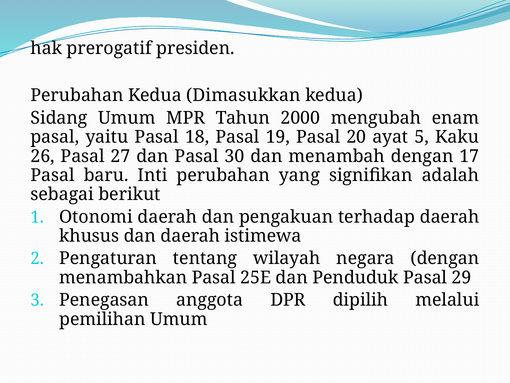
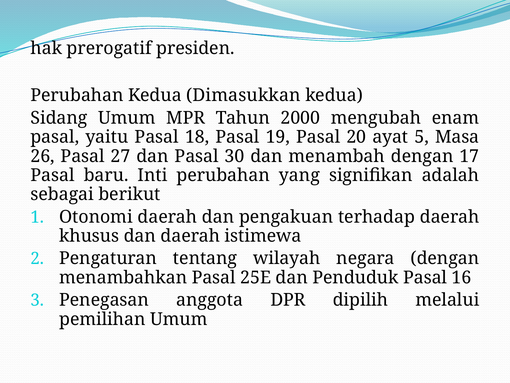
Kaku: Kaku -> Masa
29: 29 -> 16
